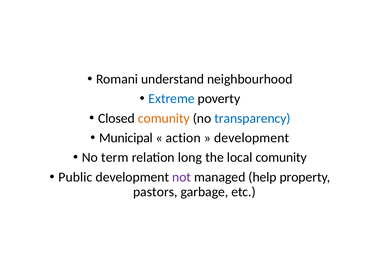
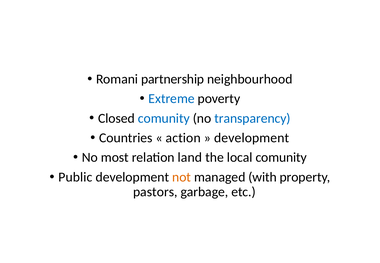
understand: understand -> partnership
comunity at (164, 118) colour: orange -> blue
Municipal: Municipal -> Countries
term: term -> most
long: long -> land
not colour: purple -> orange
help: help -> with
